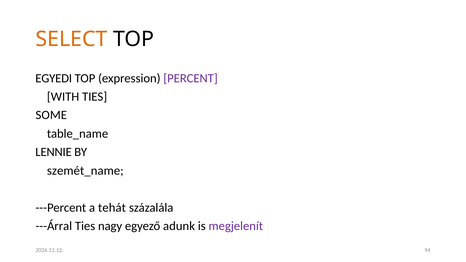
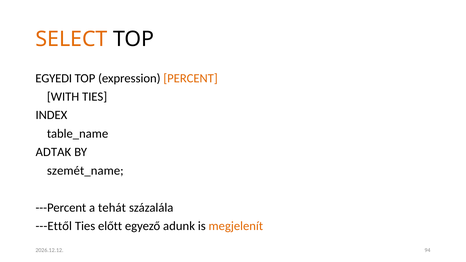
PERCENT colour: purple -> orange
SOME: SOME -> INDEX
LENNIE: LENNIE -> ADTAK
---Árral: ---Árral -> ---Ettől
nagy: nagy -> előtt
megjelenít colour: purple -> orange
